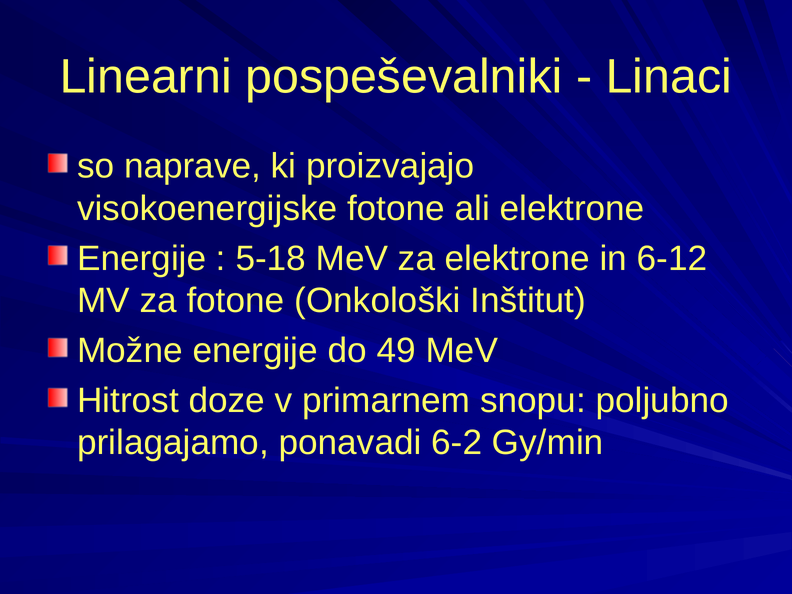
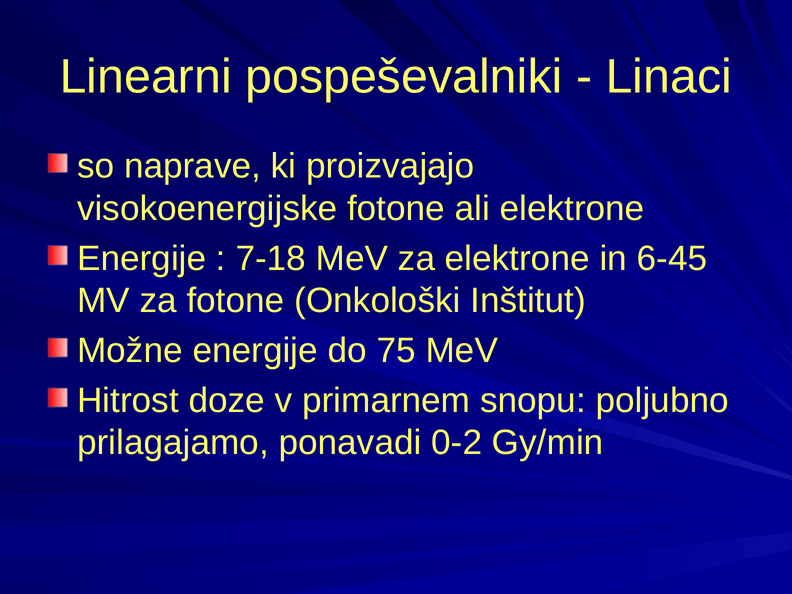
5-18: 5-18 -> 7-18
6-12: 6-12 -> 6-45
49: 49 -> 75
6-2: 6-2 -> 0-2
